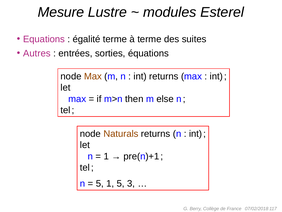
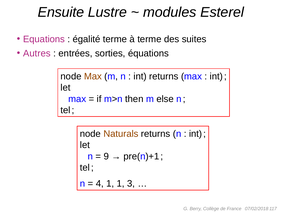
Mesure: Mesure -> Ensuite
1 at (106, 156): 1 -> 9
5 at (100, 183): 5 -> 4
1 5: 5 -> 1
